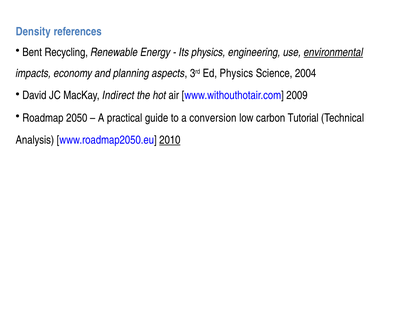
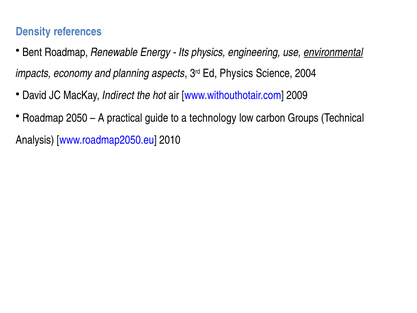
Bent Recycling: Recycling -> Roadmap
conversion: conversion -> technology
Tutorial: Tutorial -> Groups
2010 underline: present -> none
